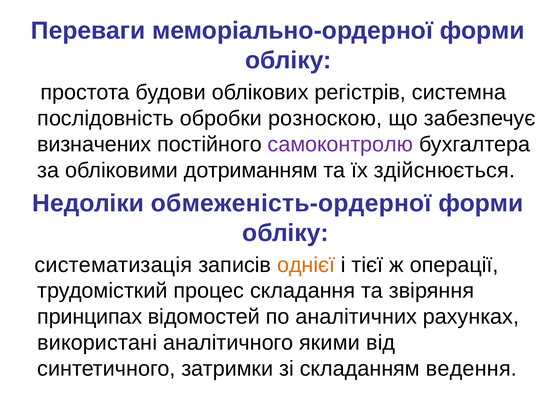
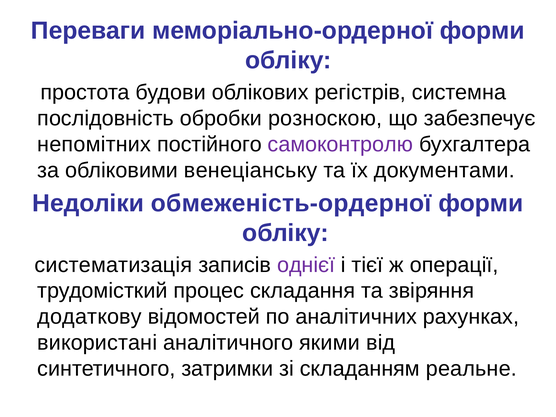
визначених: визначених -> непомітних
дотриманням: дотриманням -> венеціанську
здійснюється: здійснюється -> документами
однієї colour: orange -> purple
принципах: принципах -> додаткову
ведення: ведення -> реальне
